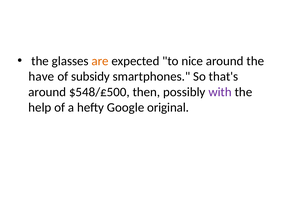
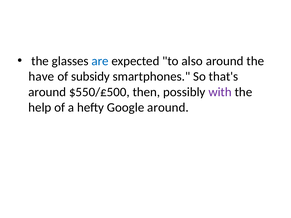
are colour: orange -> blue
nice: nice -> also
$548/£500: $548/£500 -> $550/£500
Google original: original -> around
